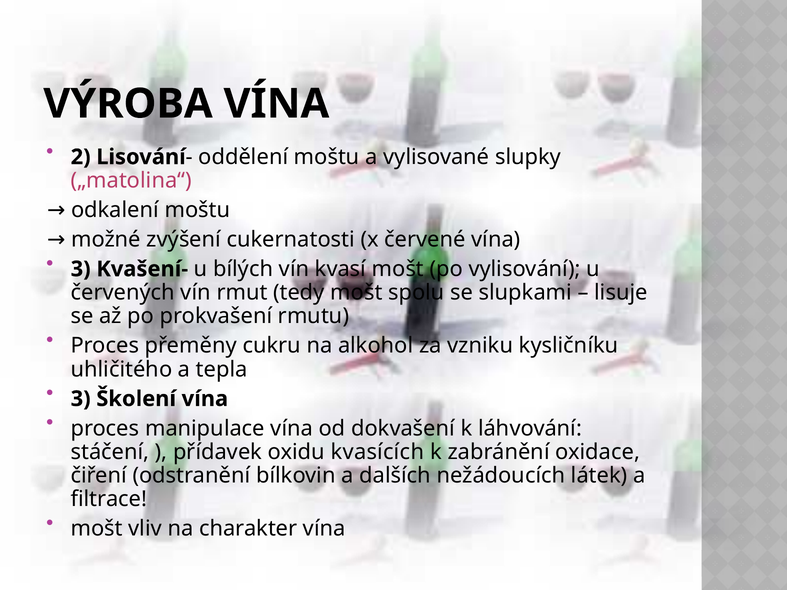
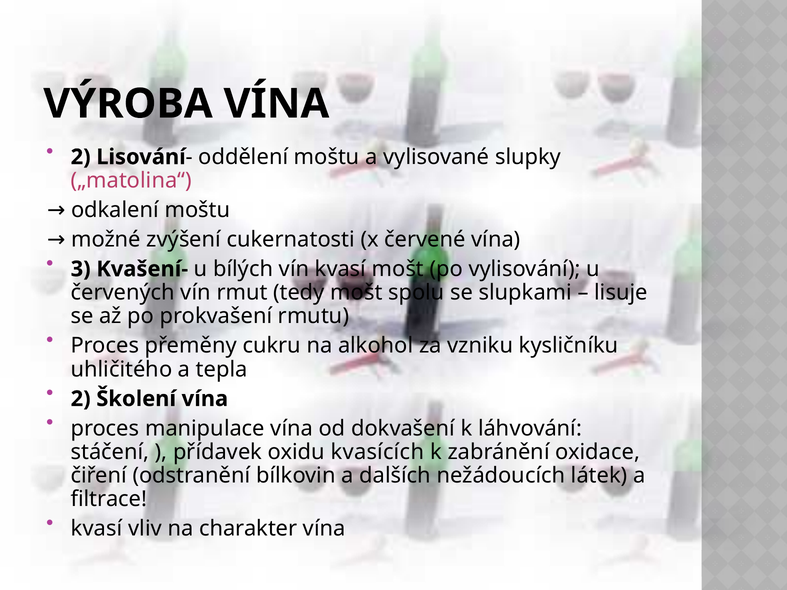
3 at (81, 399): 3 -> 2
mošt at (97, 529): mošt -> kvasí
